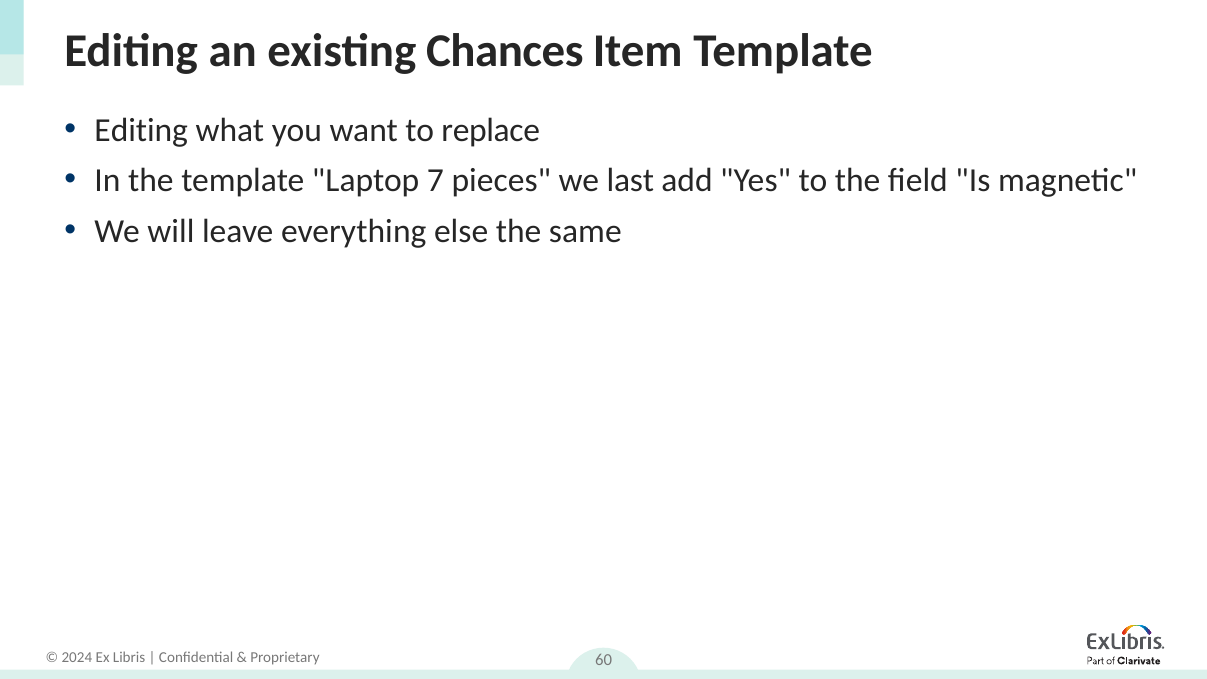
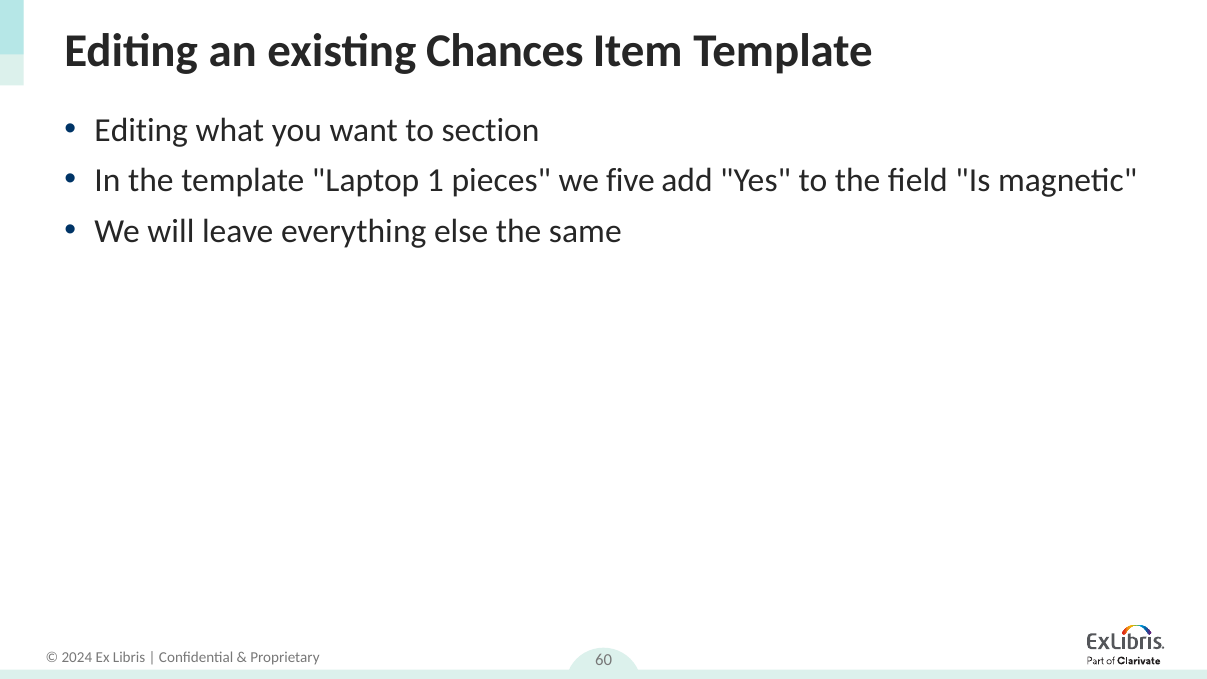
replace: replace -> section
7: 7 -> 1
last: last -> five
